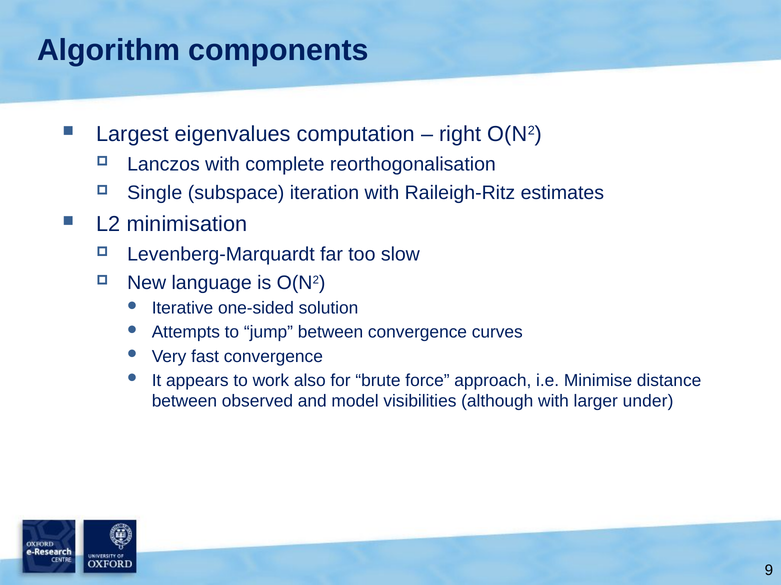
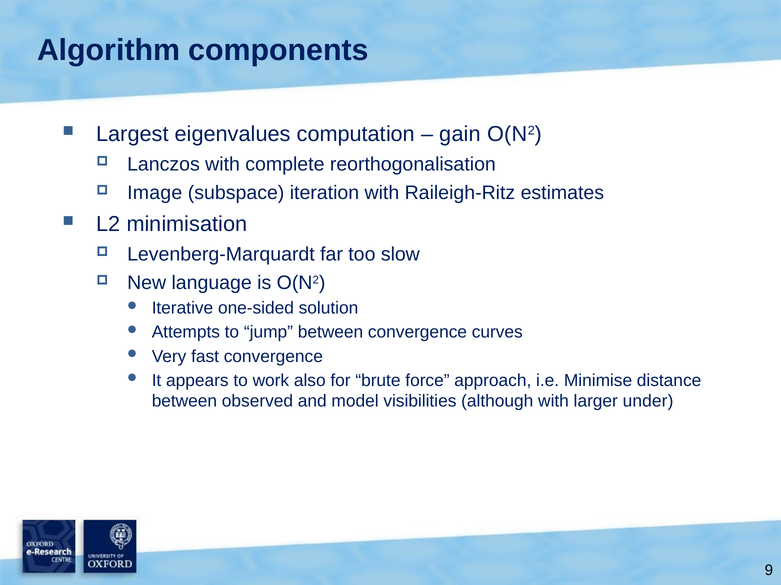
right: right -> gain
Single: Single -> Image
